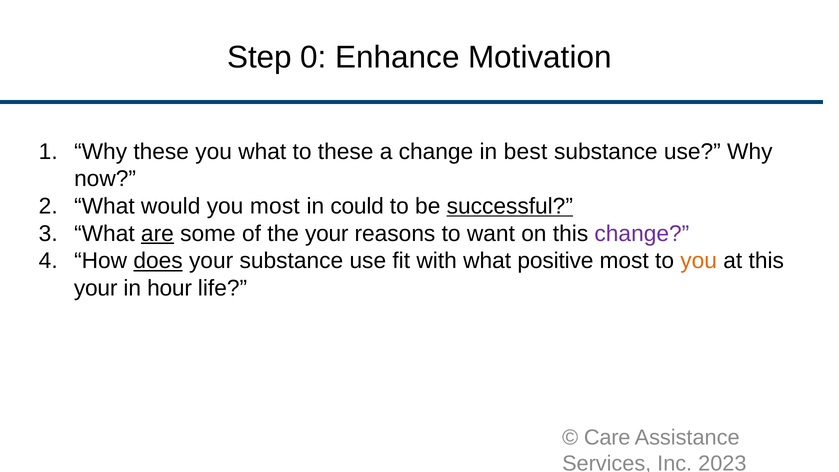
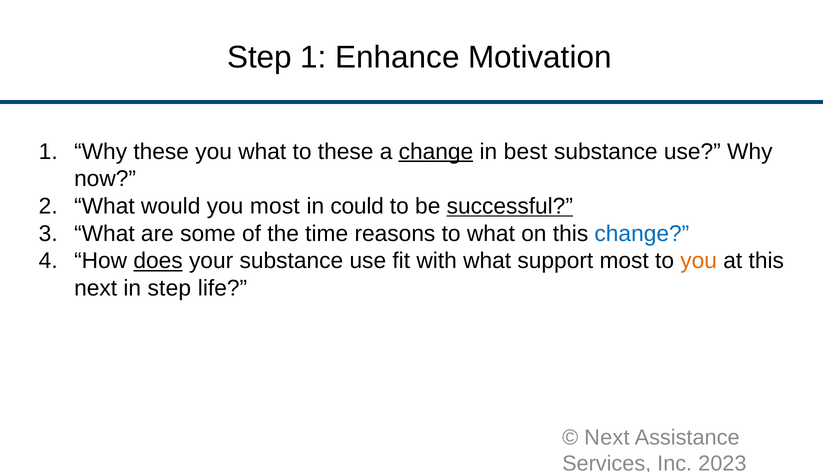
Step 0: 0 -> 1
change at (436, 151) underline: none -> present
are underline: present -> none
the your: your -> time
to want: want -> what
change at (642, 233) colour: purple -> blue
positive: positive -> support
your at (96, 288): your -> next
in hour: hour -> step
Care at (607, 437): Care -> Next
